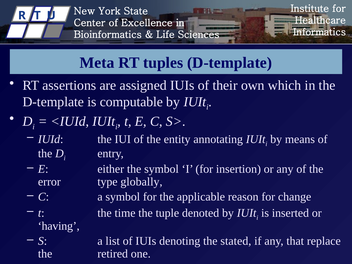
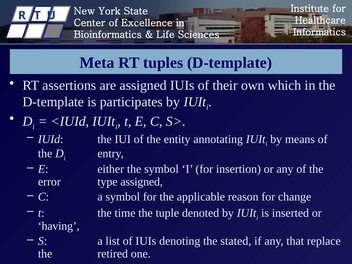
computable: computable -> participates
type globally: globally -> assigned
